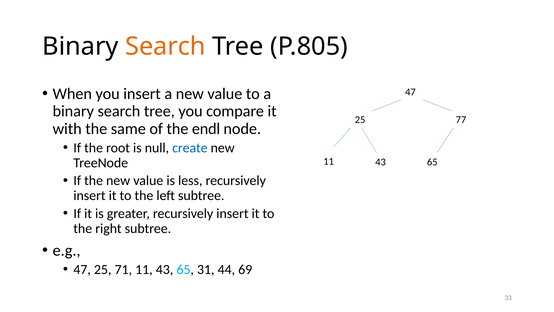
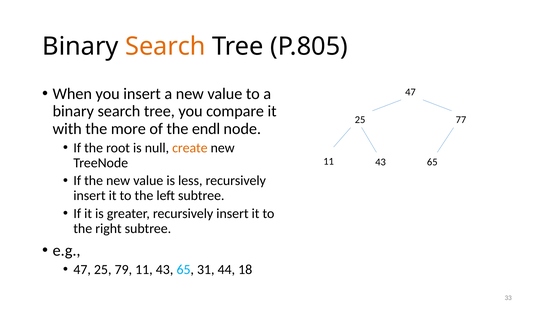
same: same -> more
create colour: blue -> orange
71: 71 -> 79
69: 69 -> 18
